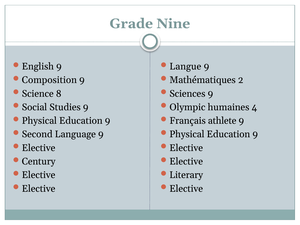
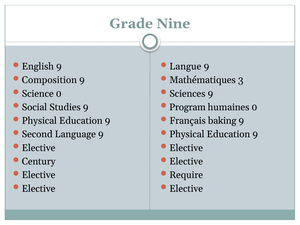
2: 2 -> 3
Science 8: 8 -> 0
Olympic: Olympic -> Program
humaines 4: 4 -> 0
athlete: athlete -> baking
Literary: Literary -> Require
